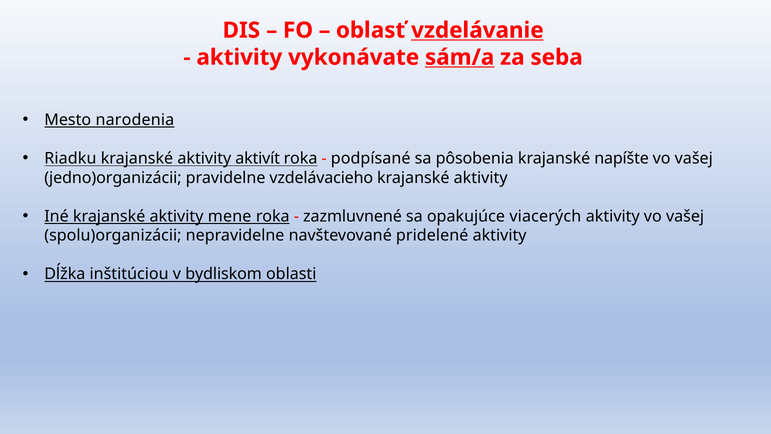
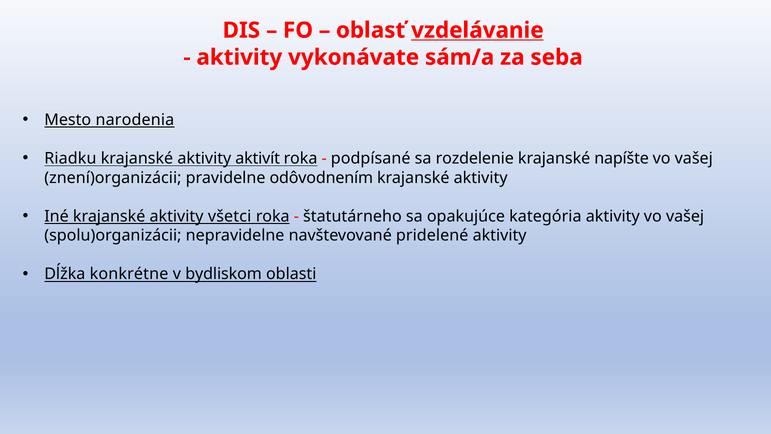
sám/a underline: present -> none
pôsobenia: pôsobenia -> rozdelenie
jedno)organizácii: jedno)organizácii -> znení)organizácii
vzdelávacieho: vzdelávacieho -> odôvodnením
mene: mene -> všetci
zazmluvnené: zazmluvnené -> štatutárneho
viacerých: viacerých -> kategória
inštitúciou: inštitúciou -> konkrétne
